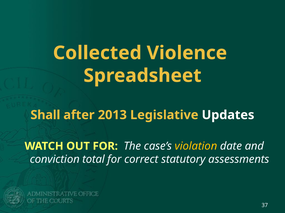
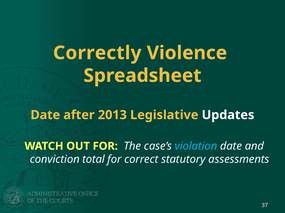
Collected: Collected -> Correctly
Shall at (45, 115): Shall -> Date
violation colour: yellow -> light blue
